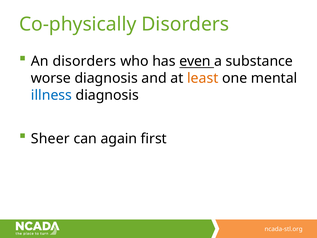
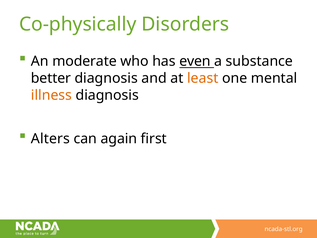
An disorders: disorders -> moderate
worse: worse -> better
illness colour: blue -> orange
Sheer: Sheer -> Alters
